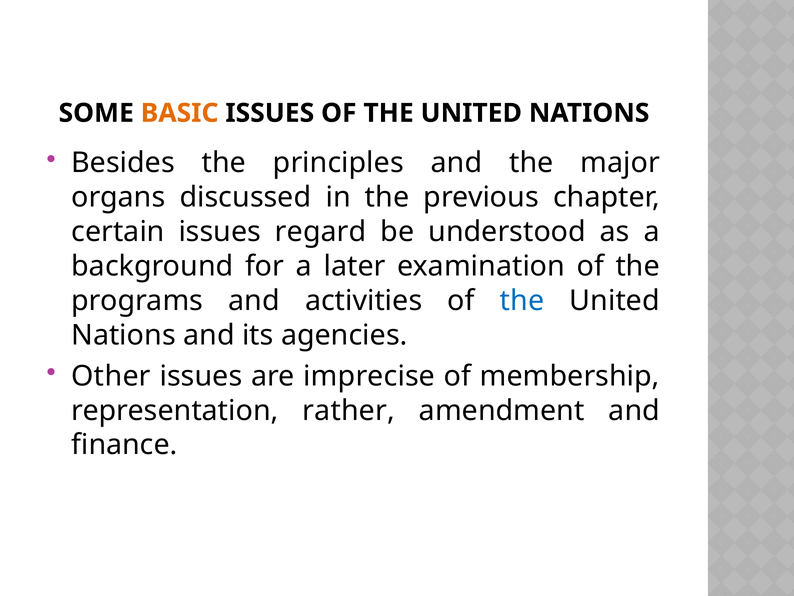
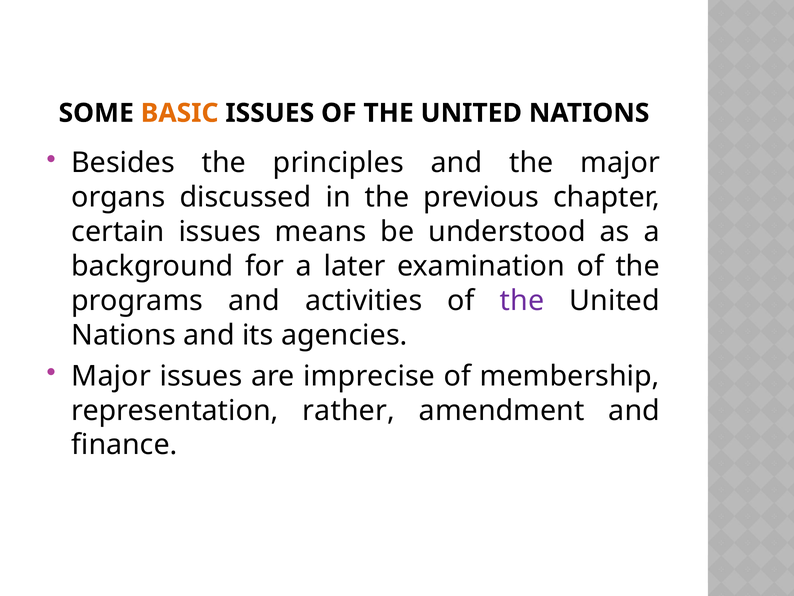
regard: regard -> means
the at (522, 300) colour: blue -> purple
Other at (111, 376): Other -> Major
